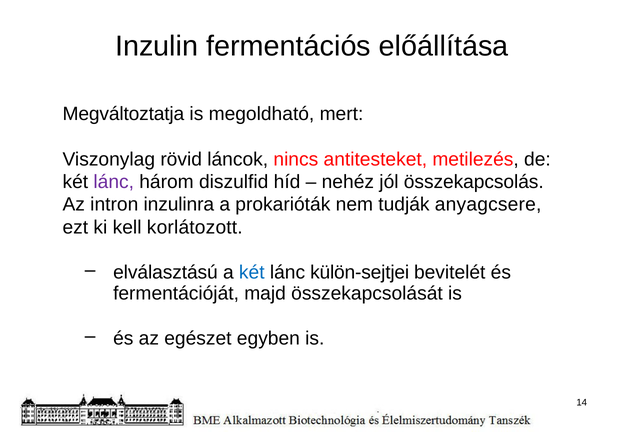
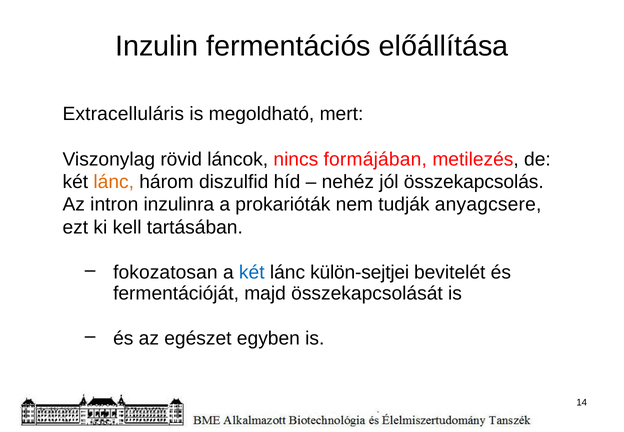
Megváltoztatja: Megváltoztatja -> Extracelluláris
antitesteket: antitesteket -> formájában
lánc at (114, 182) colour: purple -> orange
korlátozott: korlátozott -> tartásában
elválasztású: elválasztású -> fokozatosan
